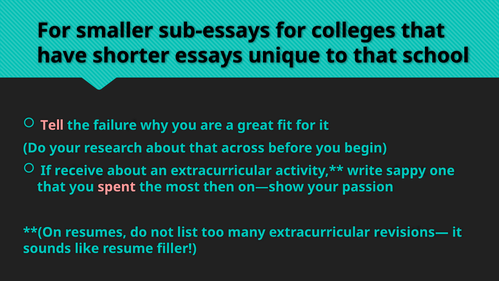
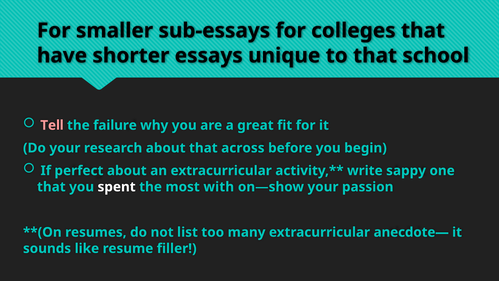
receive: receive -> perfect
spent colour: pink -> white
then: then -> with
revisions—: revisions— -> anecdote—
